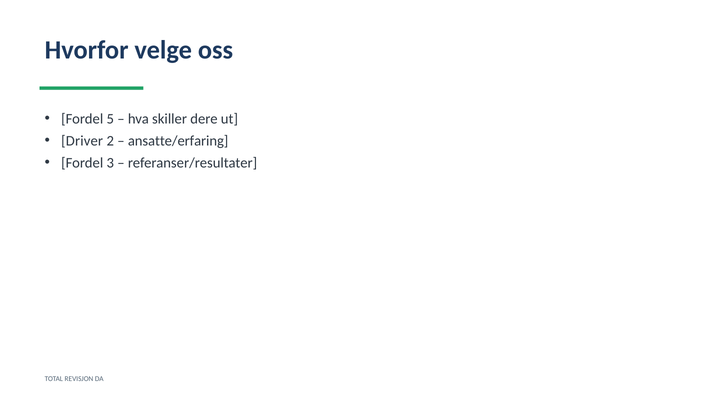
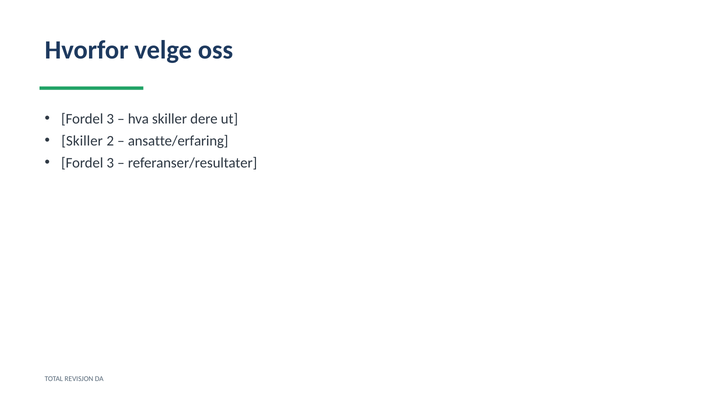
5 at (110, 119): 5 -> 3
Driver at (82, 141): Driver -> Skiller
